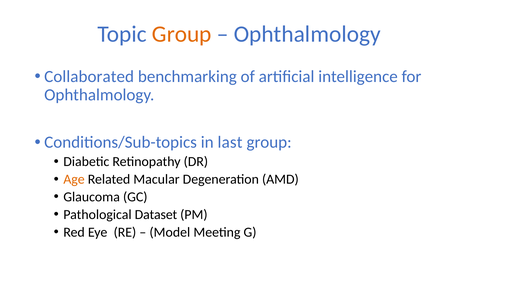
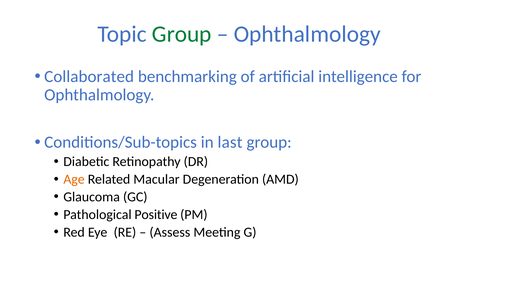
Group at (182, 34) colour: orange -> green
Dataset: Dataset -> Positive
Model: Model -> Assess
